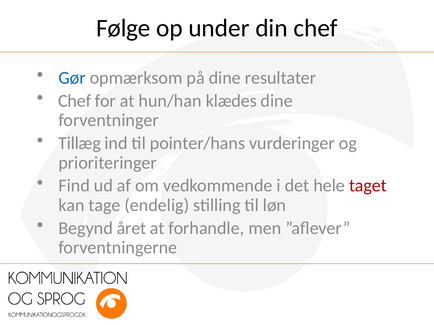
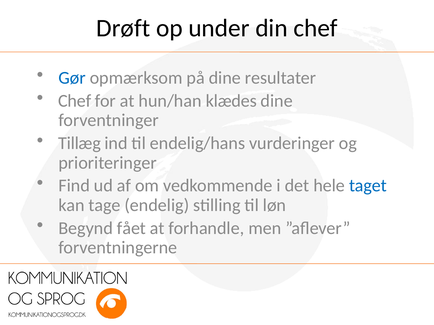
Følge: Følge -> Drøft
pointer/hans: pointer/hans -> endelig/hans
taget colour: red -> blue
året: året -> fået
